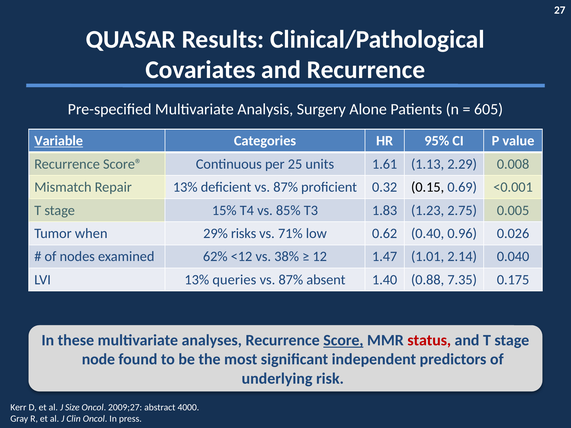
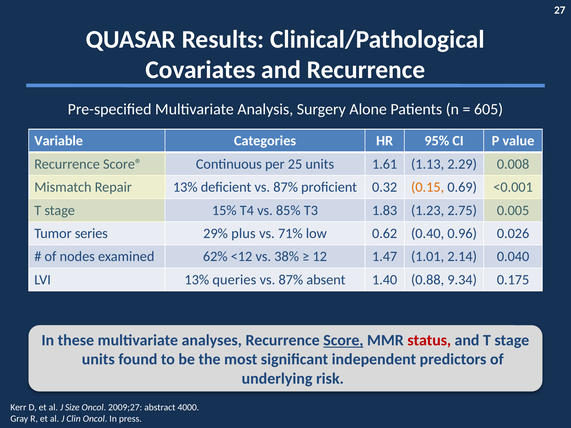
Variable underline: present -> none
0.15 colour: black -> orange
when: when -> series
risks: risks -> plus
7.35: 7.35 -> 9.34
node at (98, 360): node -> units
